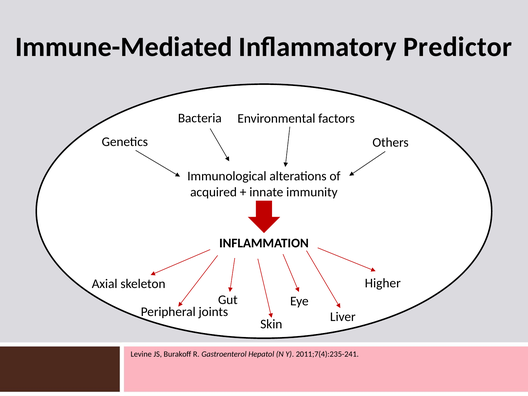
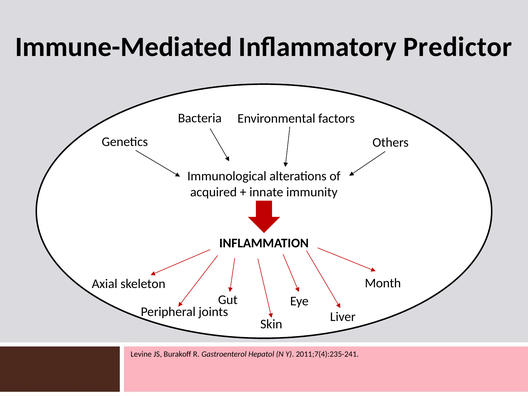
Higher: Higher -> Month
